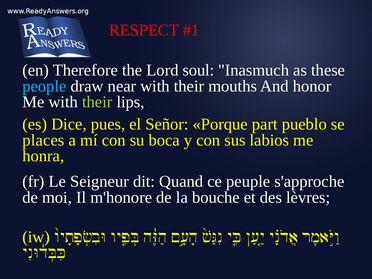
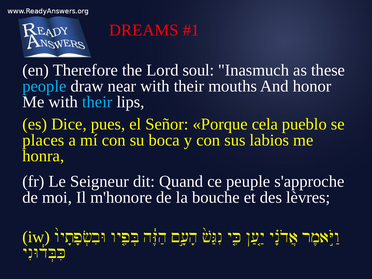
RESPECT: RESPECT -> DREAMS
their at (97, 102) colour: light green -> light blue
part: part -> cela
